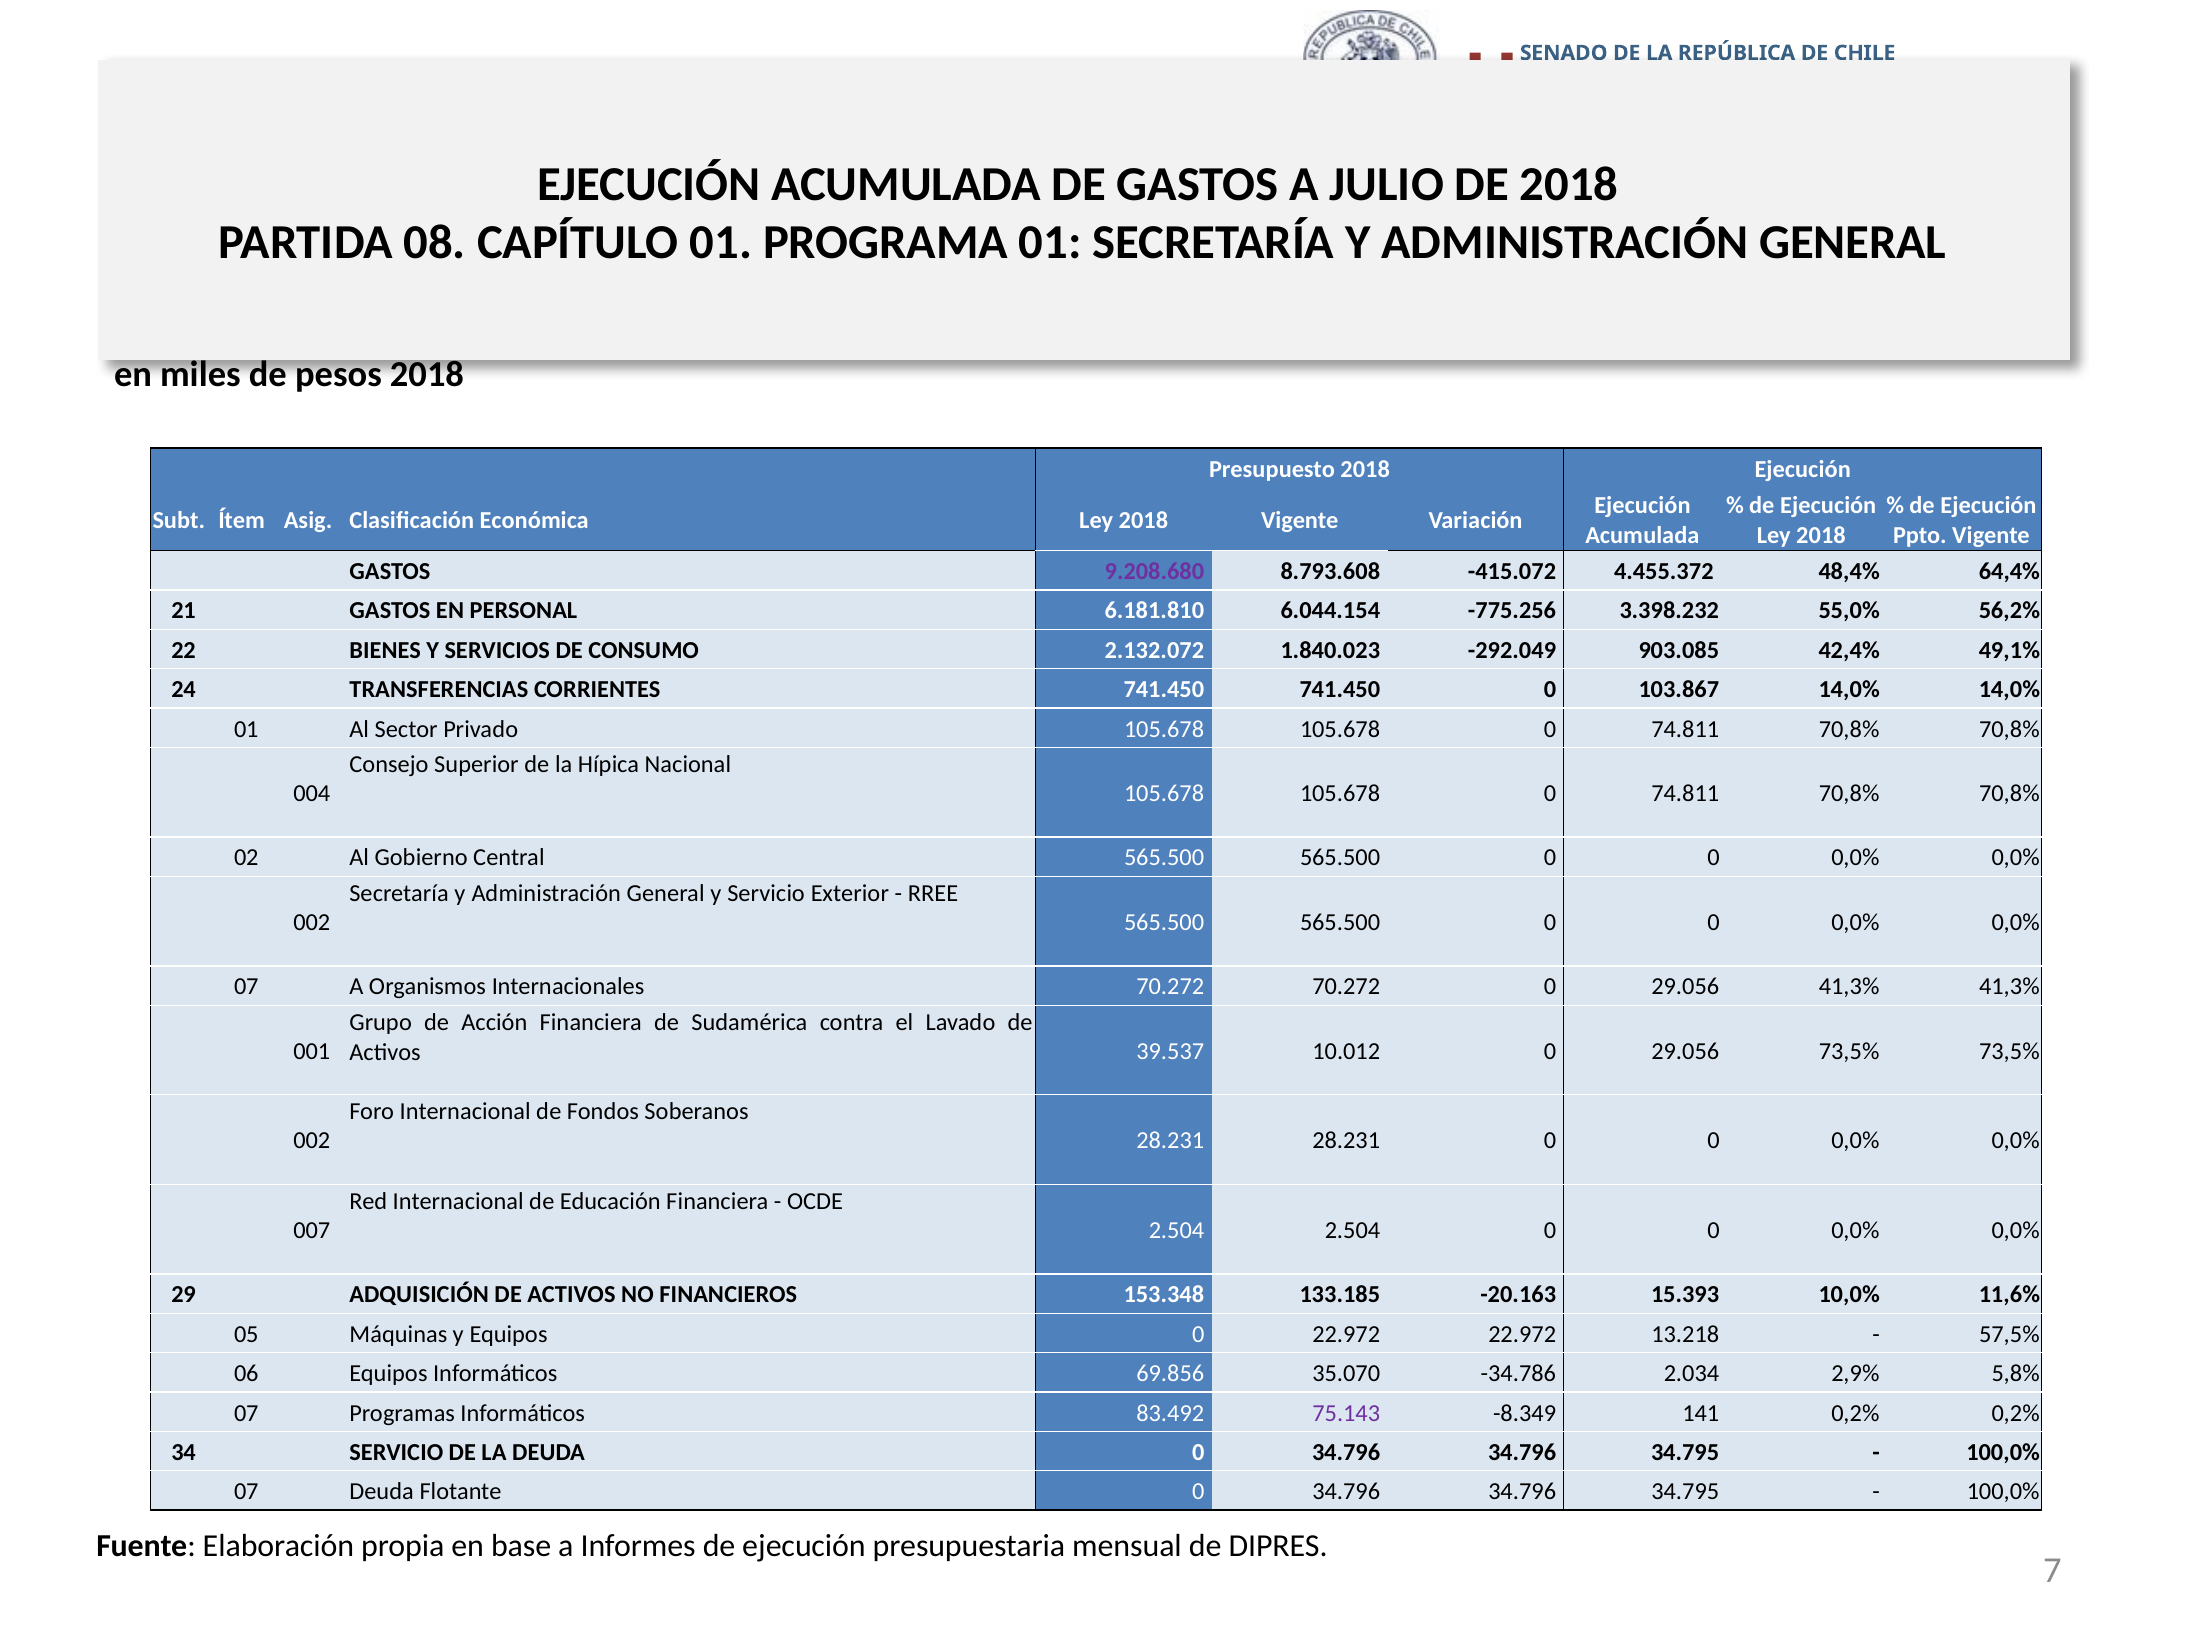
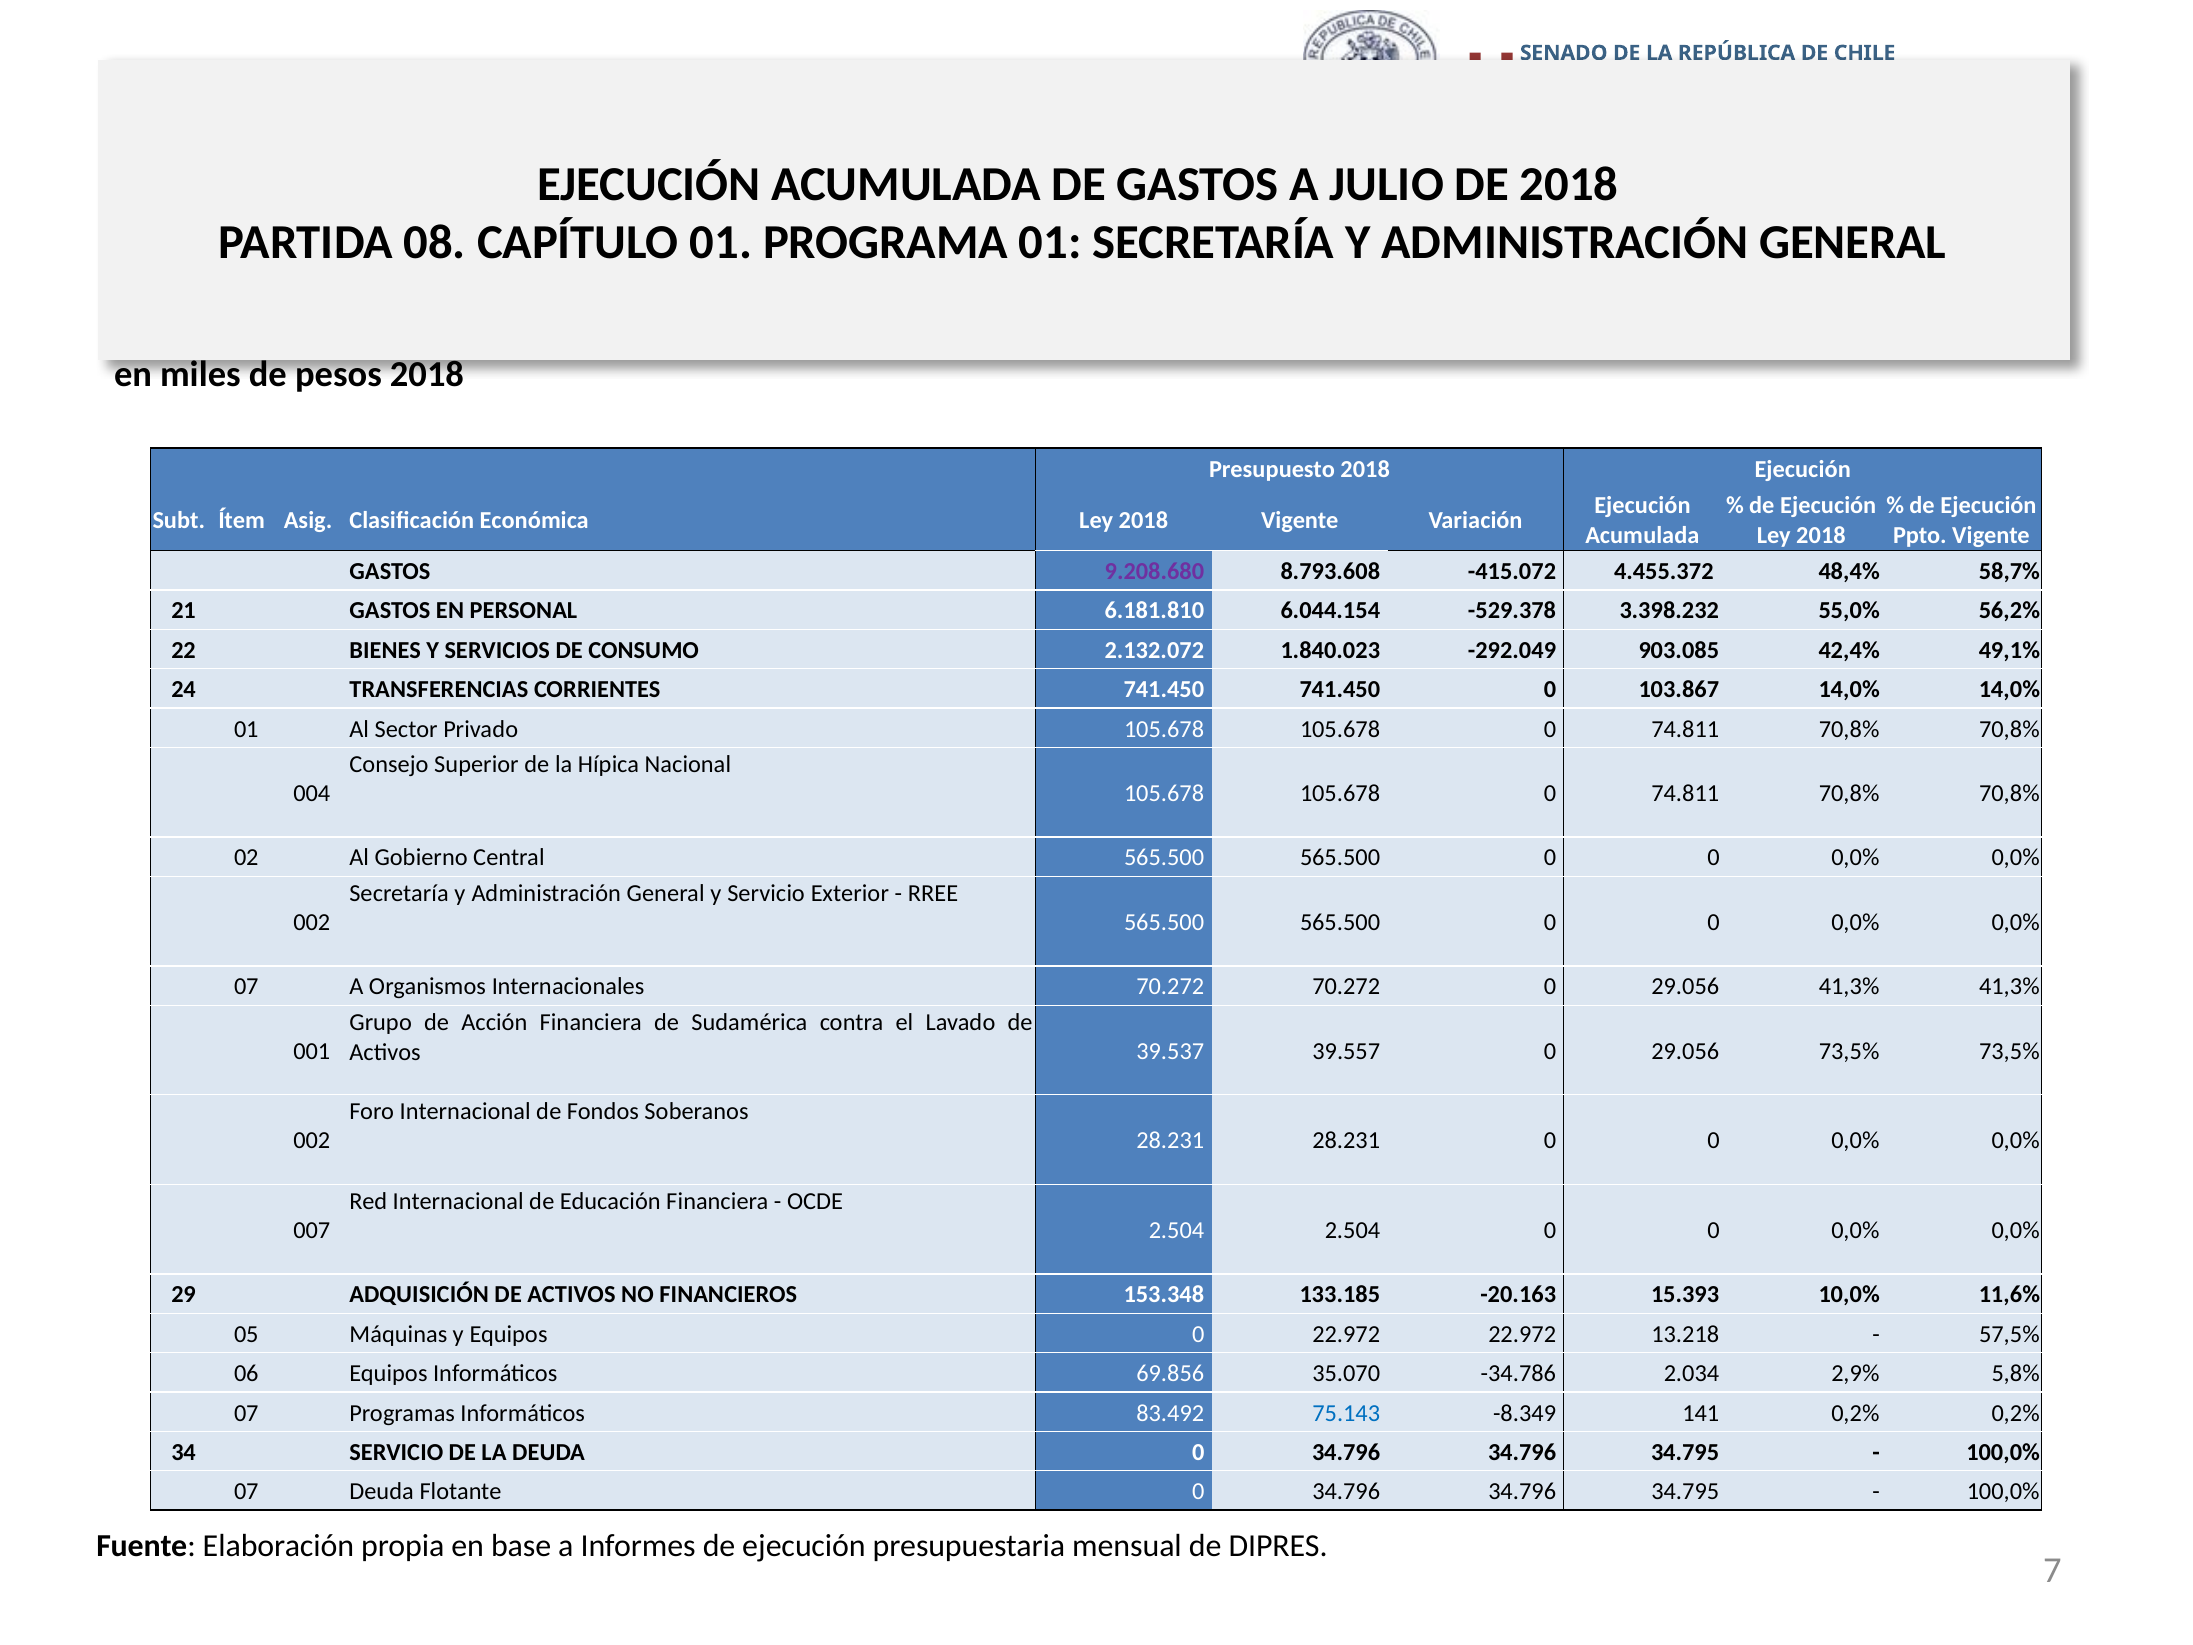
64,4%: 64,4% -> 58,7%
-775.256: -775.256 -> -529.378
10.012: 10.012 -> 39.557
75.143 colour: purple -> blue
